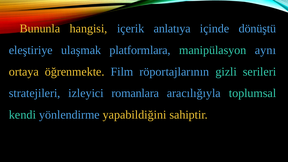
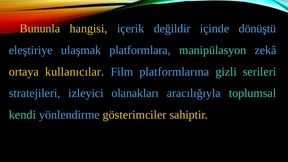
anlatıya: anlatıya -> değildir
aynı: aynı -> zekâ
öğrenmekte: öğrenmekte -> kullanıcılar
röportajlarının: röportajlarının -> platformlarına
romanlara: romanlara -> olanakları
yapabildiğini: yapabildiğini -> gösterimciler
